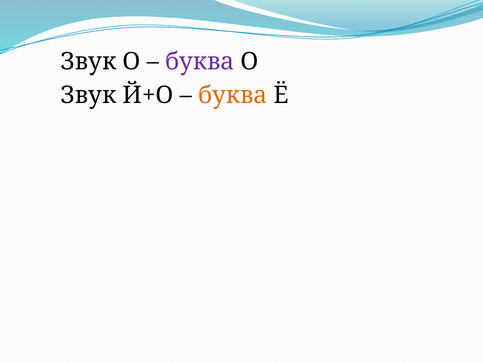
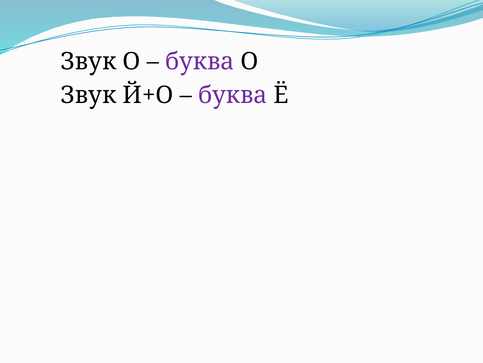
буква at (233, 95) colour: orange -> purple
